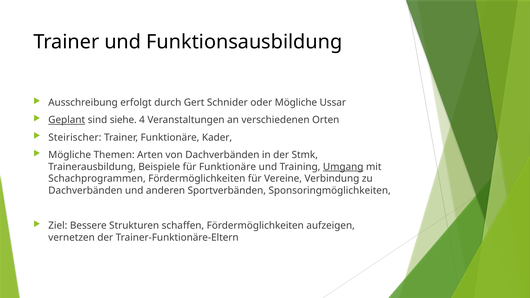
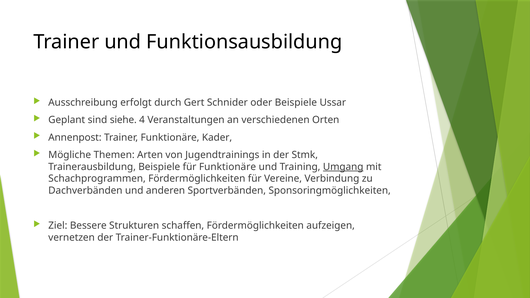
oder Mögliche: Mögliche -> Beispiele
Geplant underline: present -> none
Steirischer: Steirischer -> Annenpost
von Dachverbänden: Dachverbänden -> Jugendtrainings
